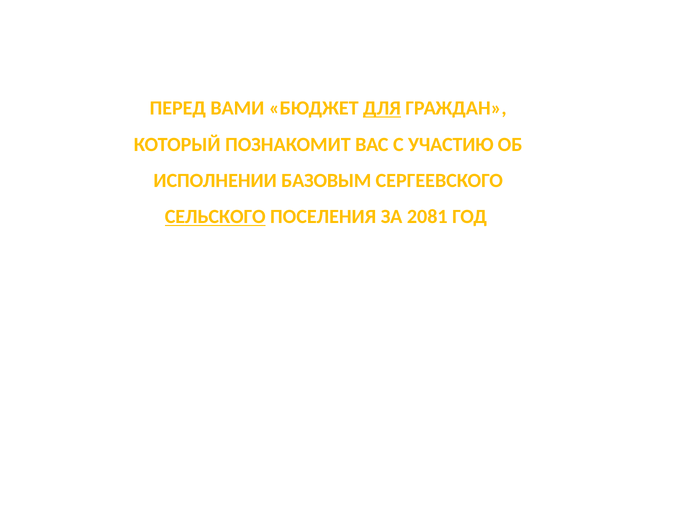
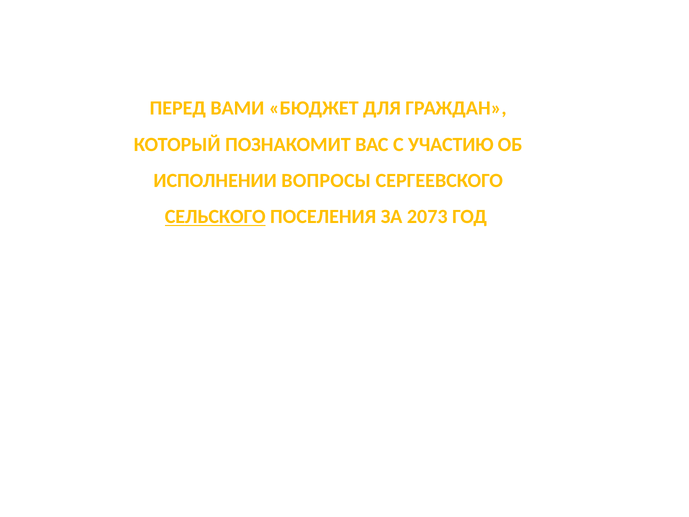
ДЛЯ underline: present -> none
БАЗОВЫМ: БАЗОВЫМ -> ВОПРОСЫ
2081: 2081 -> 2073
